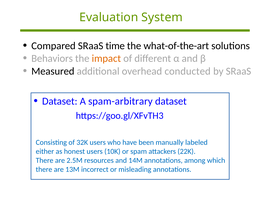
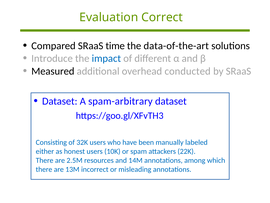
System: System -> Correct
what-of-the-art: what-of-the-art -> data-of-the-art
Behaviors: Behaviors -> Introduce
impact colour: orange -> blue
